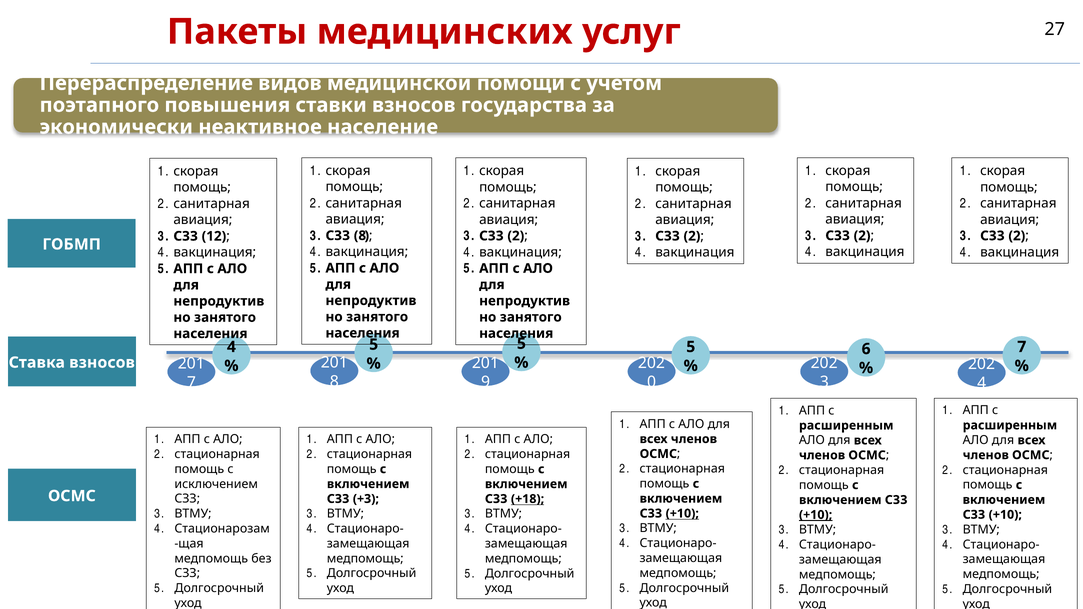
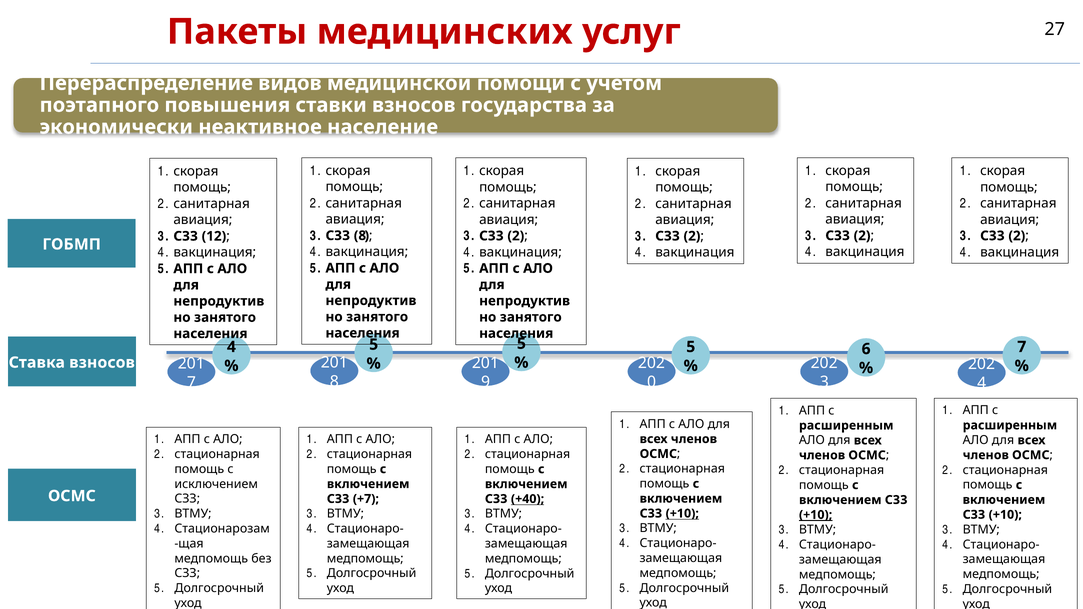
+3: +3 -> +7
+18: +18 -> +40
